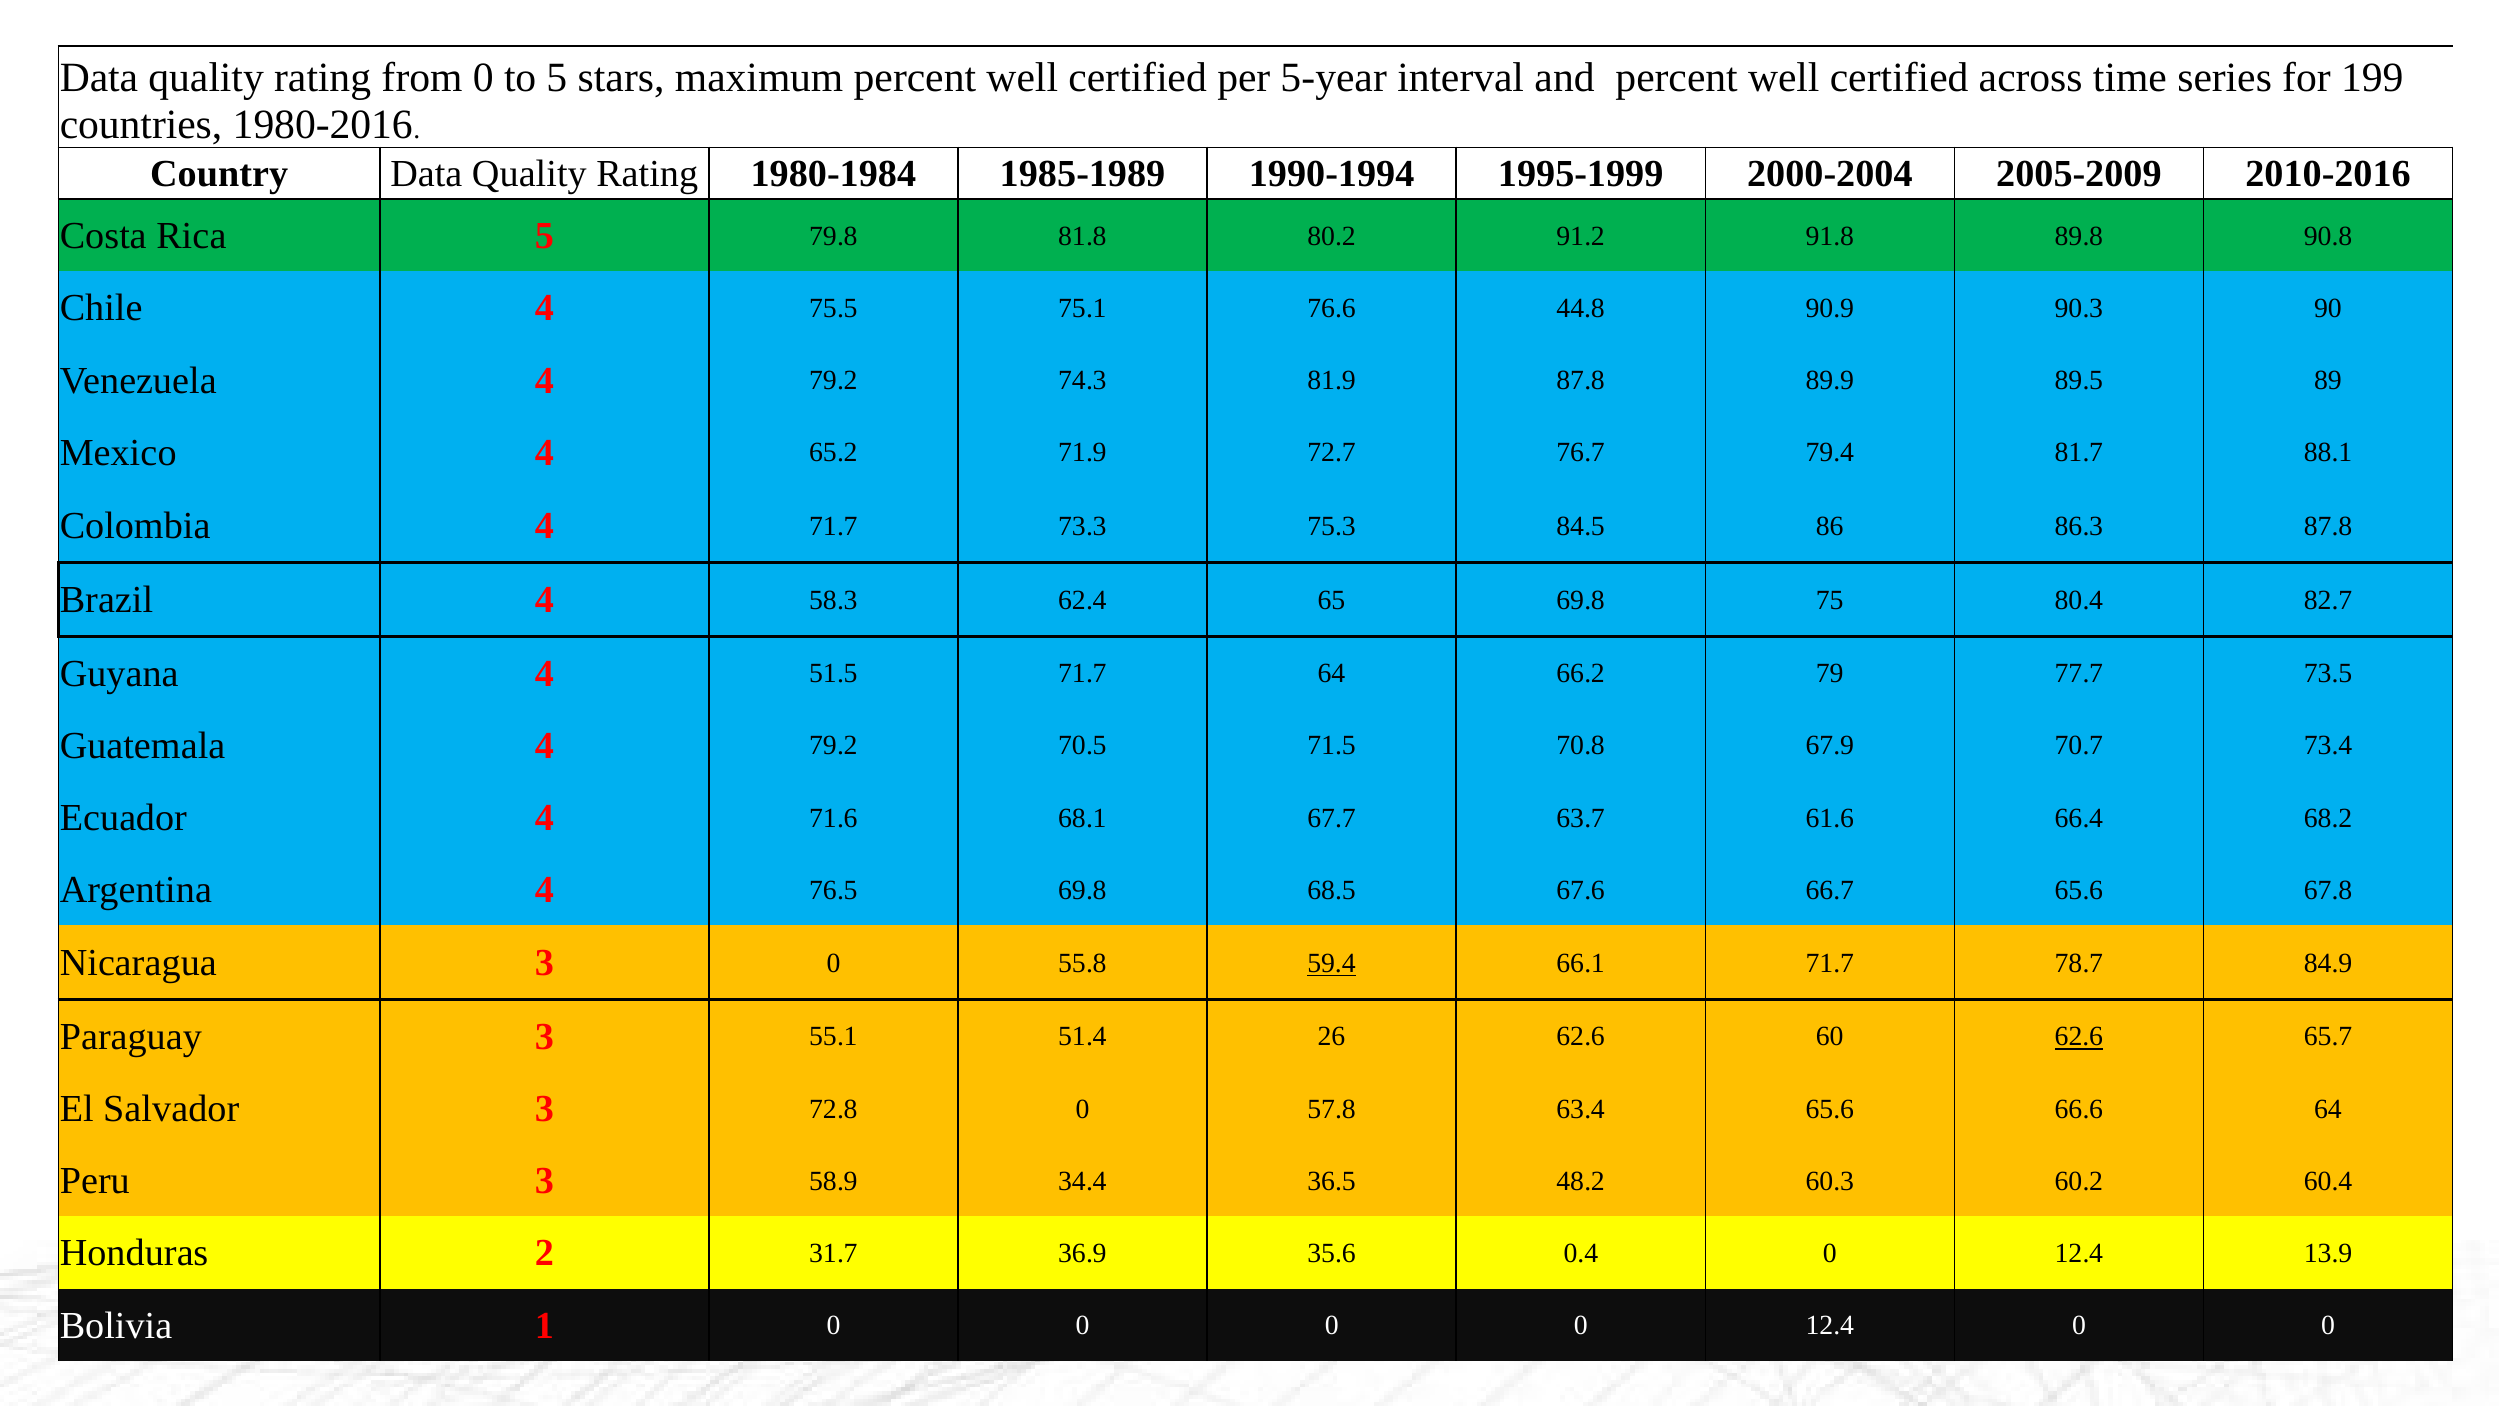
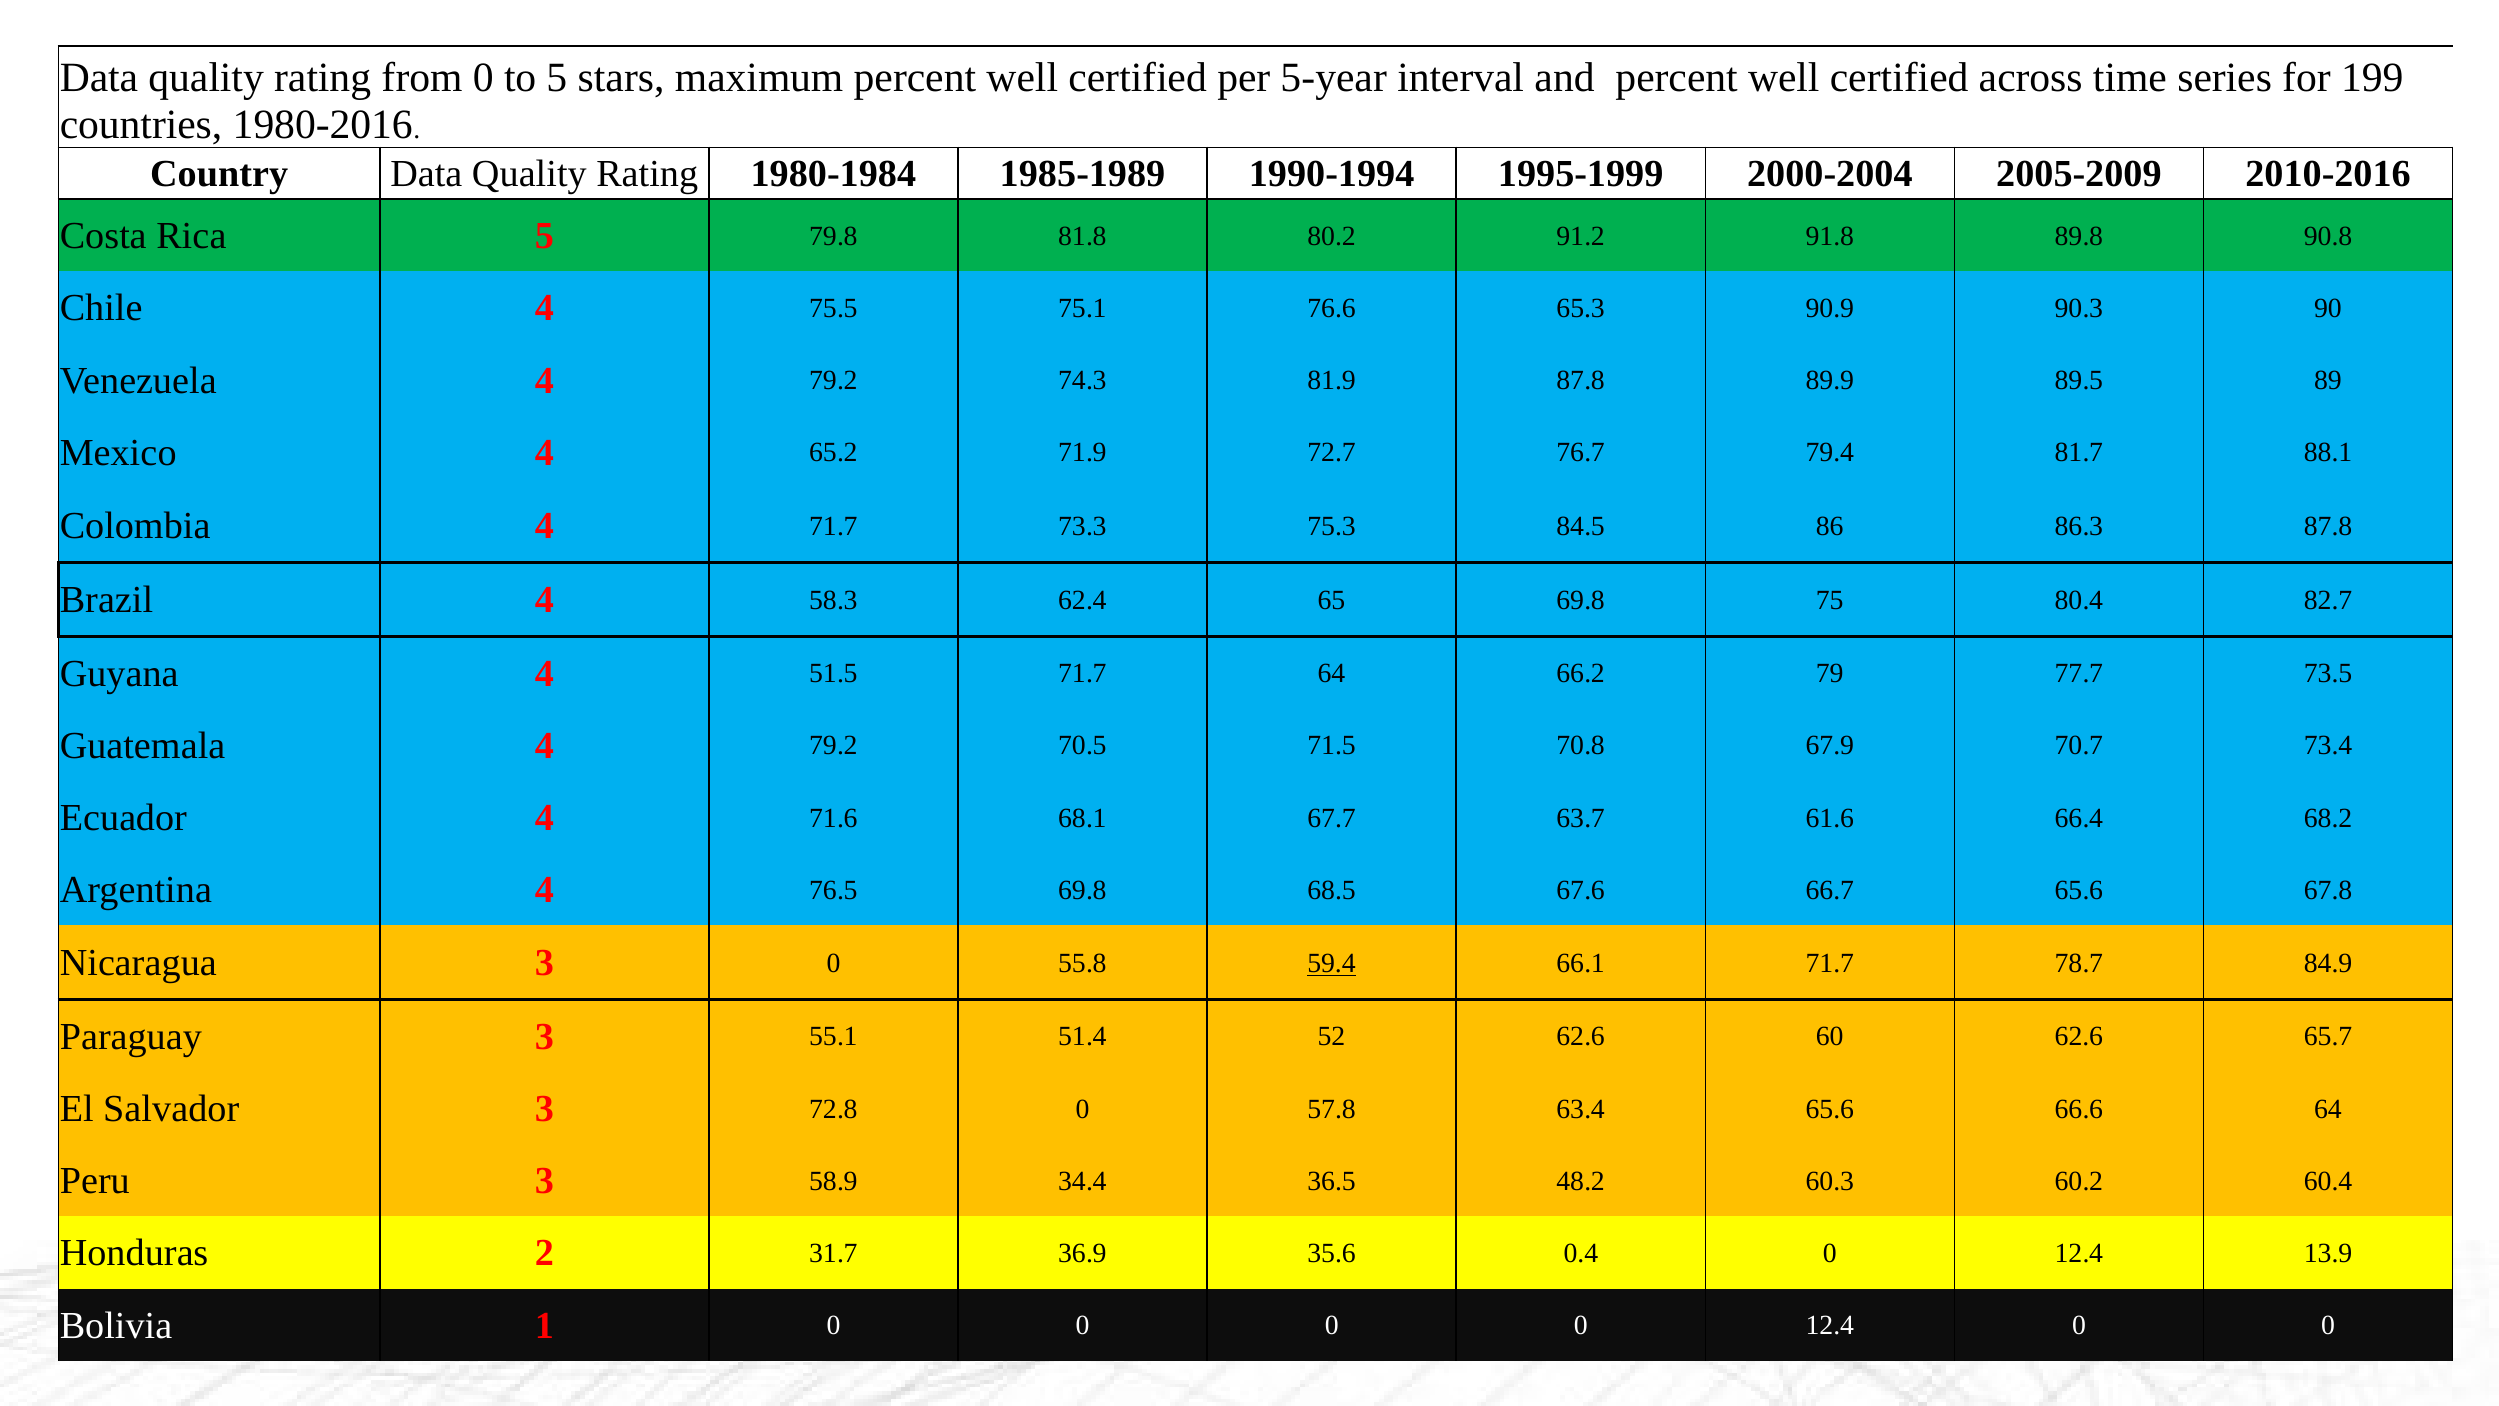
44.8: 44.8 -> 65.3
26: 26 -> 52
62.6 at (2079, 1037) underline: present -> none
